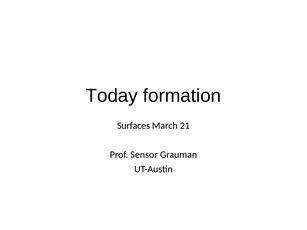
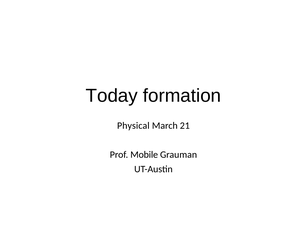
Surfaces: Surfaces -> Physical
Sensor: Sensor -> Mobile
